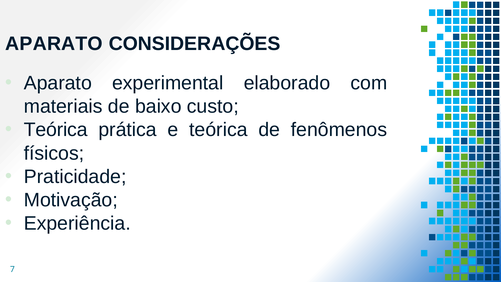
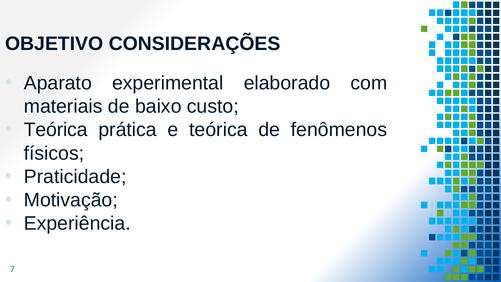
APARATO at (54, 44): APARATO -> OBJETIVO
